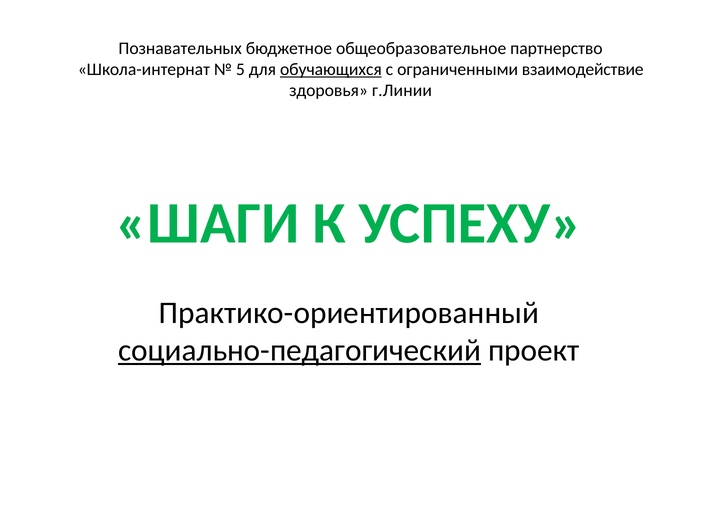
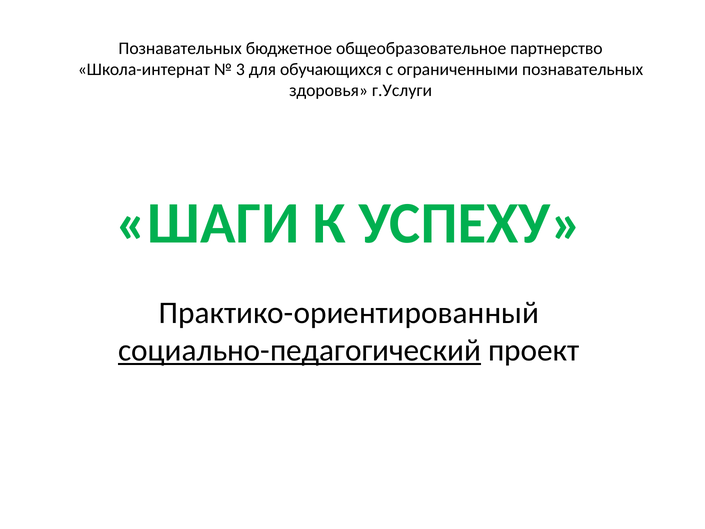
5: 5 -> 3
обучающихся underline: present -> none
ограниченными взаимодействие: взаимодействие -> познавательных
г.Линии: г.Линии -> г.Услуги
